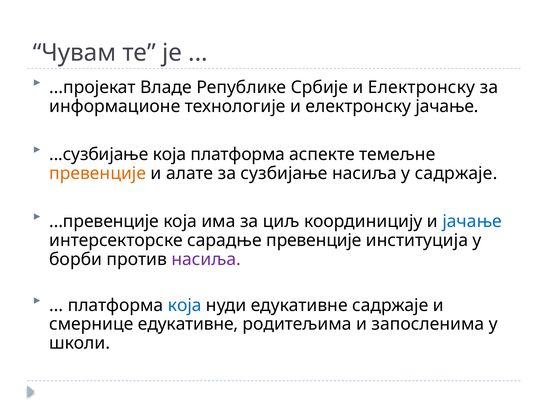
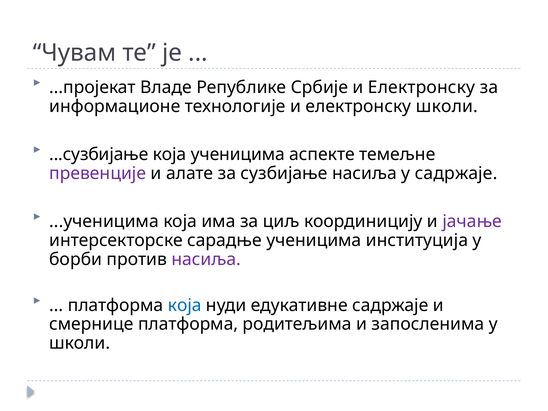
електронску јачање: јачање -> школи
која платформа: платформа -> ученицима
превенције at (98, 173) colour: orange -> purple
...превенције: ...превенције -> ...ученицима
јачање at (472, 221) colour: blue -> purple
сарадње превенције: превенције -> ученицима
смернице едукативне: едукативне -> платформа
